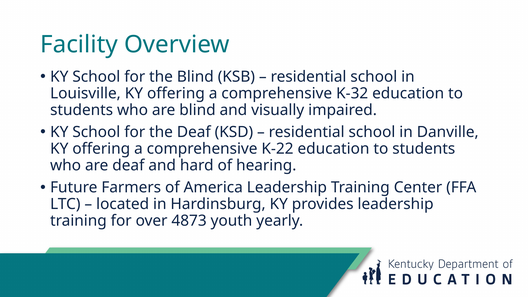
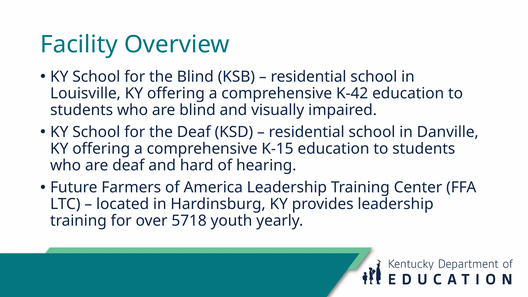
K-32: K-32 -> K-42
K-22: K-22 -> K-15
4873: 4873 -> 5718
